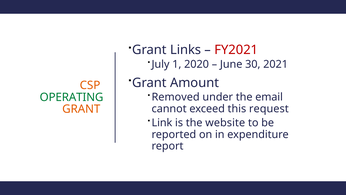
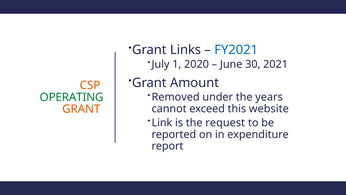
FY2021 colour: red -> blue
email: email -> years
request: request -> website
website: website -> request
